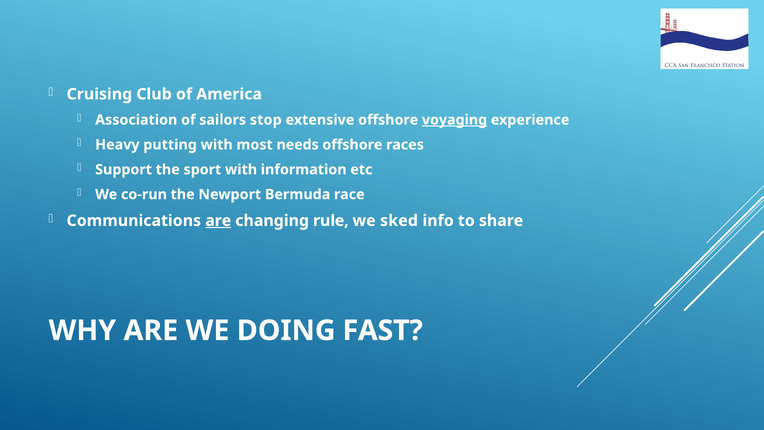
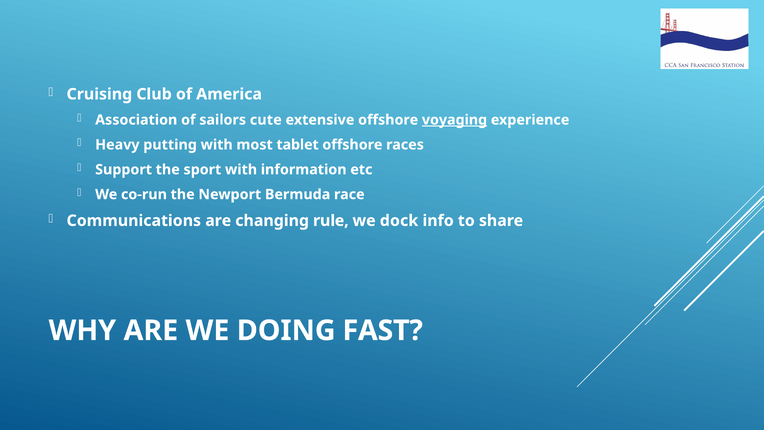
stop: stop -> cute
needs: needs -> tablet
are at (218, 221) underline: present -> none
sked: sked -> dock
